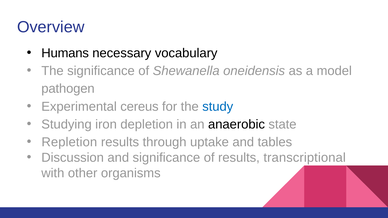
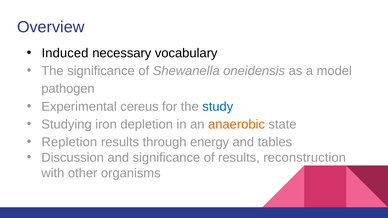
Humans: Humans -> Induced
anaerobic colour: black -> orange
uptake: uptake -> energy
transcriptional: transcriptional -> reconstruction
